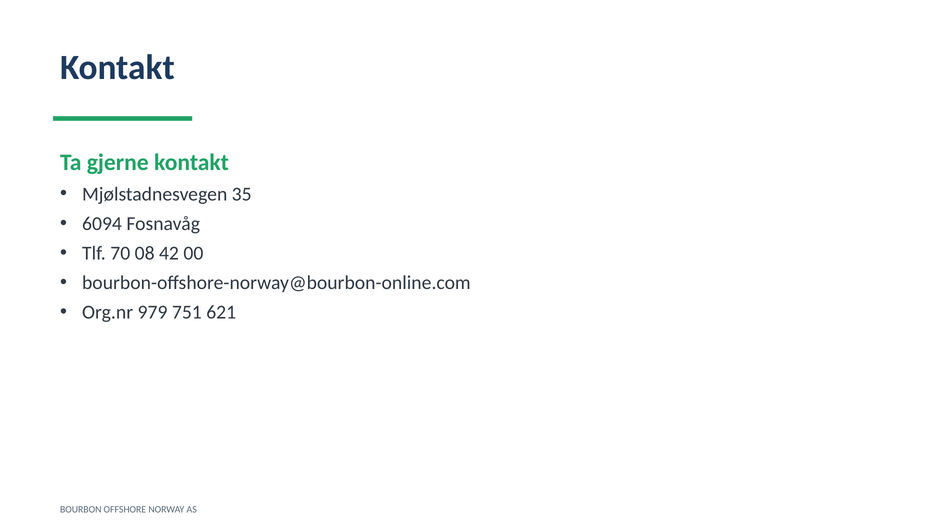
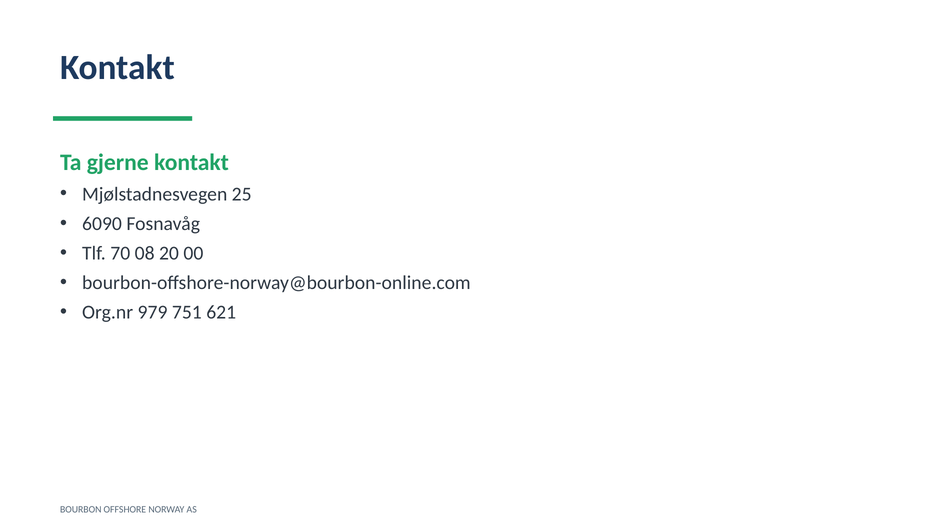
35: 35 -> 25
6094: 6094 -> 6090
42: 42 -> 20
